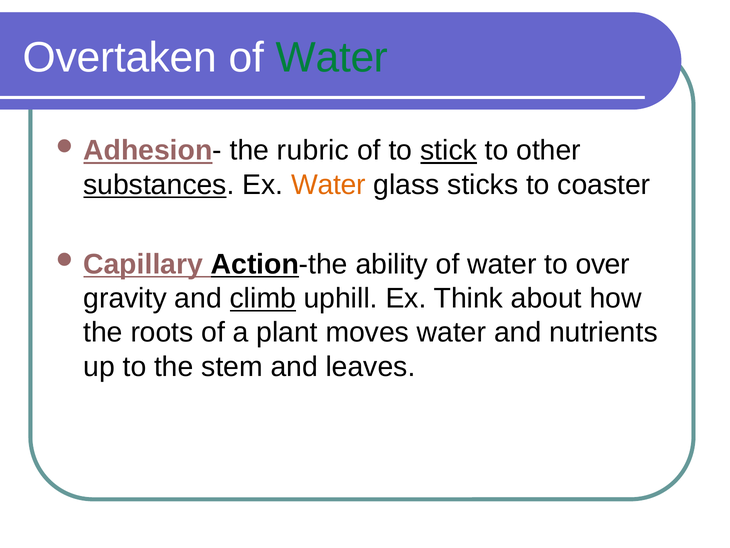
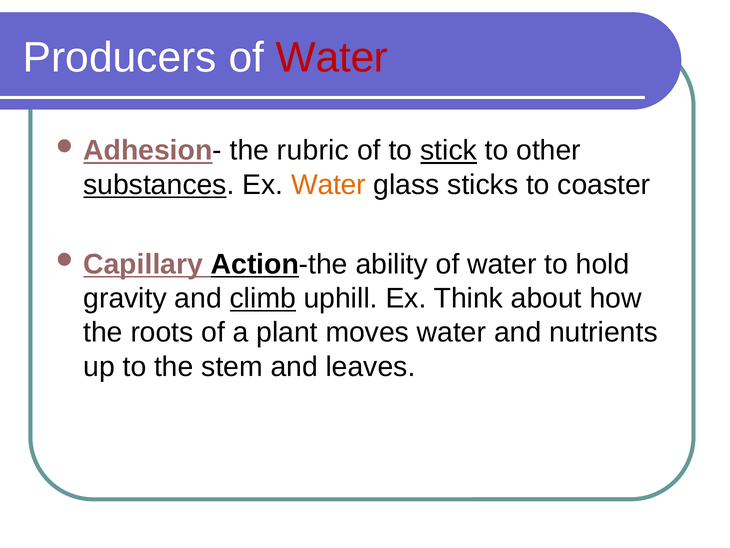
Overtaken: Overtaken -> Producers
Water at (332, 58) colour: green -> red
over: over -> hold
